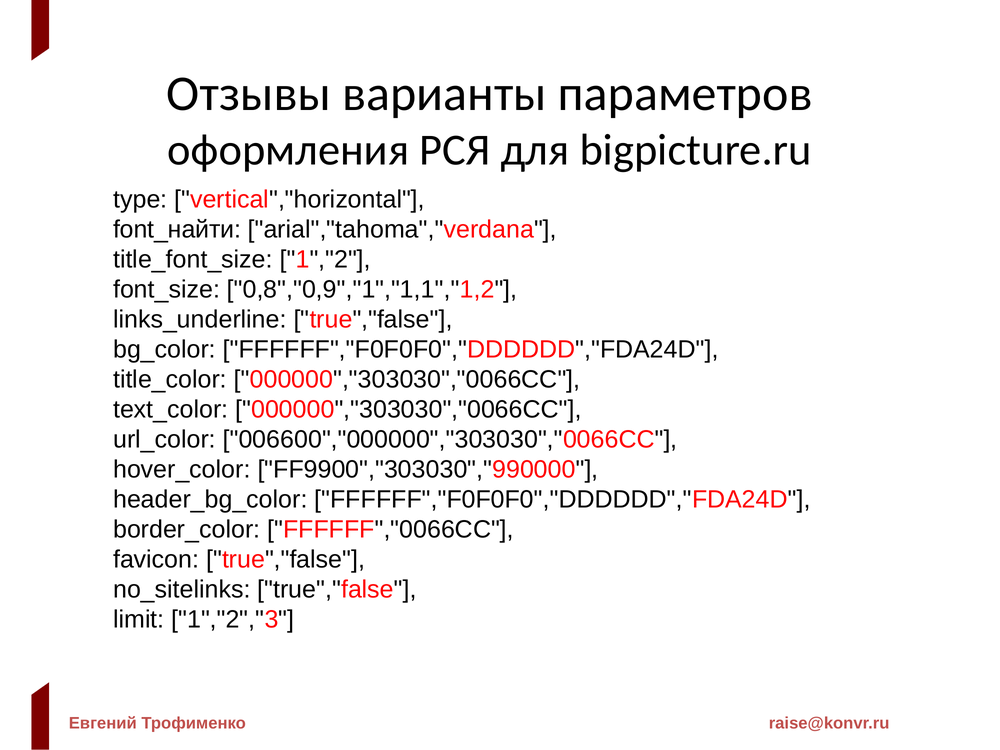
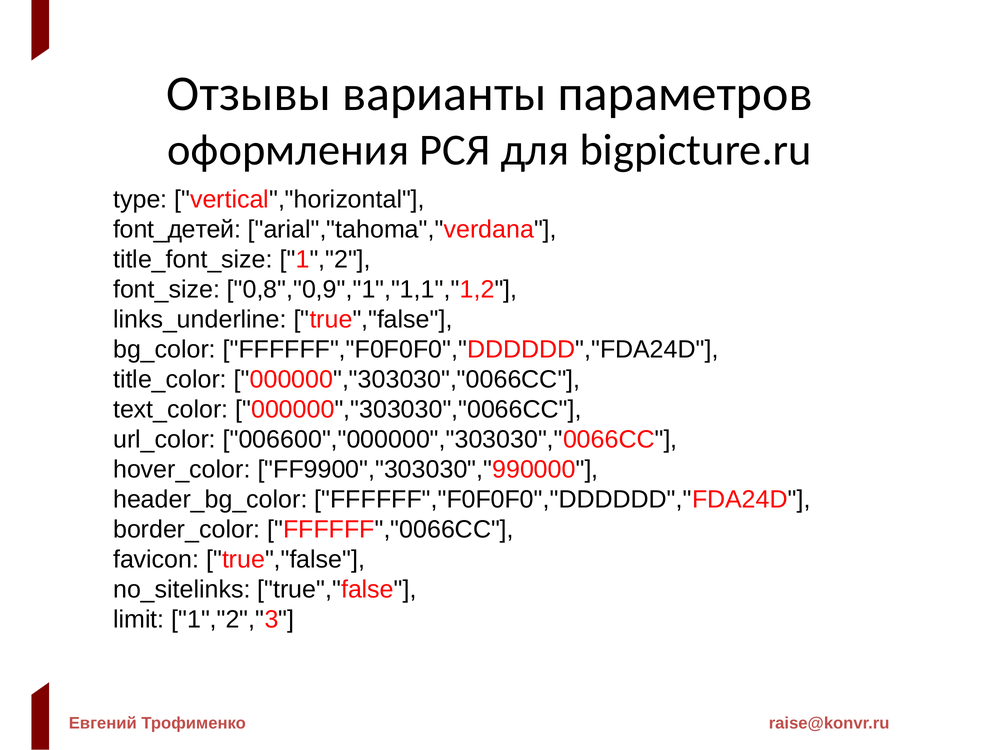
font_найти: font_найти -> font_детей
